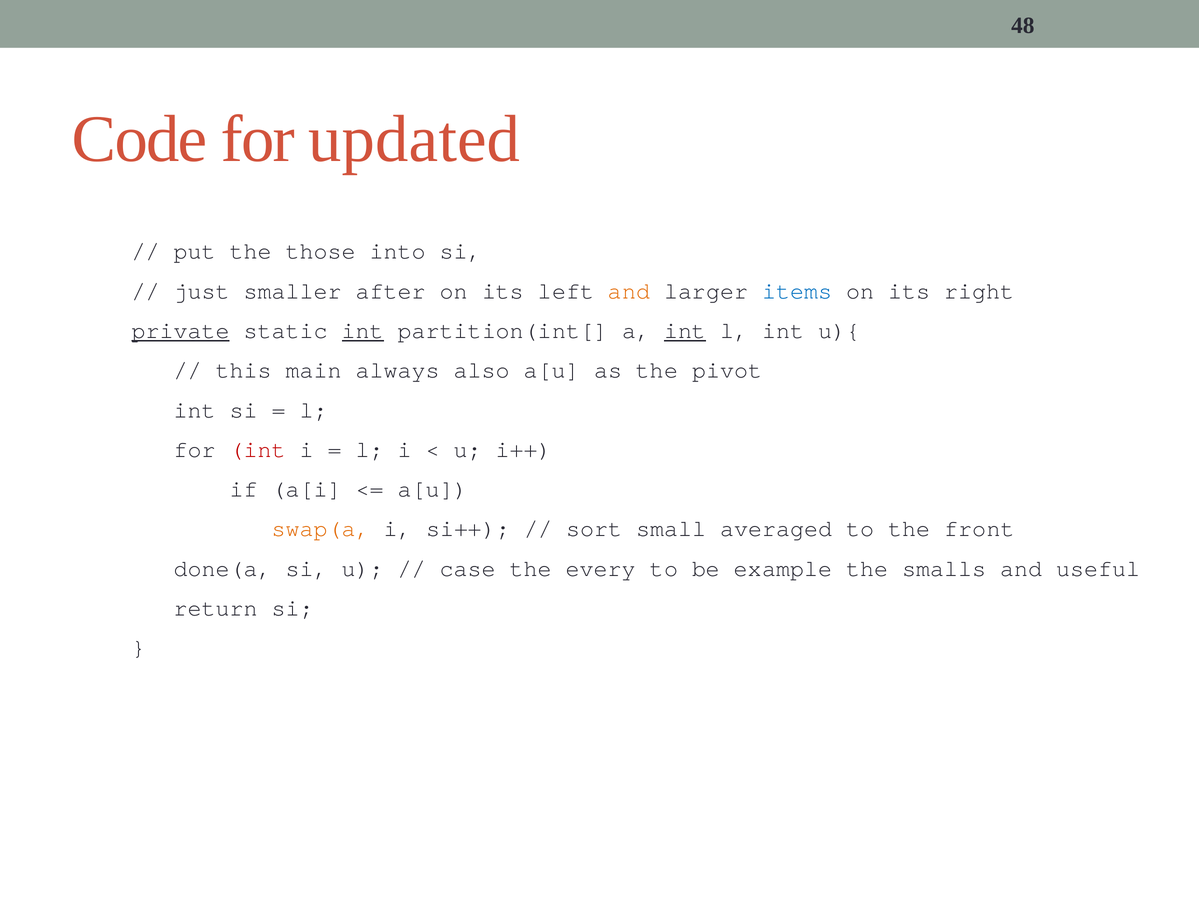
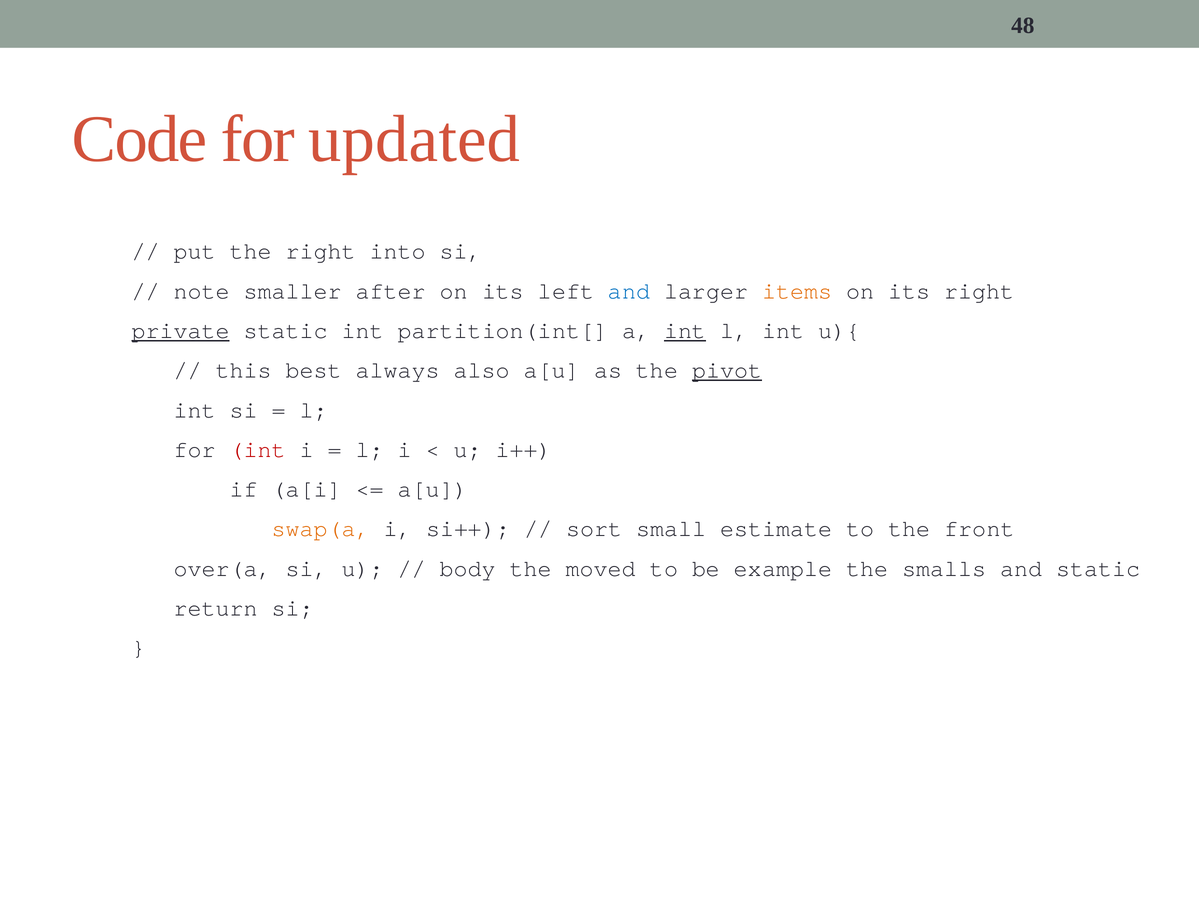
the those: those -> right
just: just -> note
and at (629, 291) colour: orange -> blue
items colour: blue -> orange
int at (363, 331) underline: present -> none
main: main -> best
pivot underline: none -> present
averaged: averaged -> estimate
done(a: done(a -> over(a
case: case -> body
every: every -> moved
and useful: useful -> static
